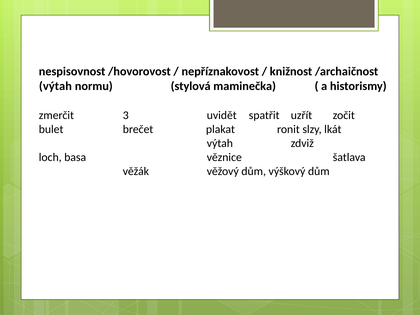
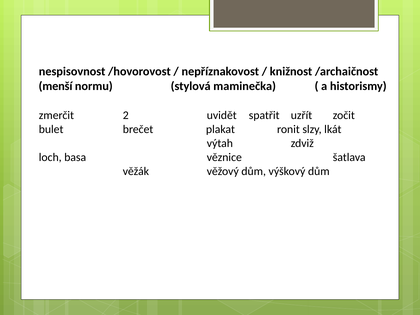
výtah at (55, 86): výtah -> menší
3: 3 -> 2
